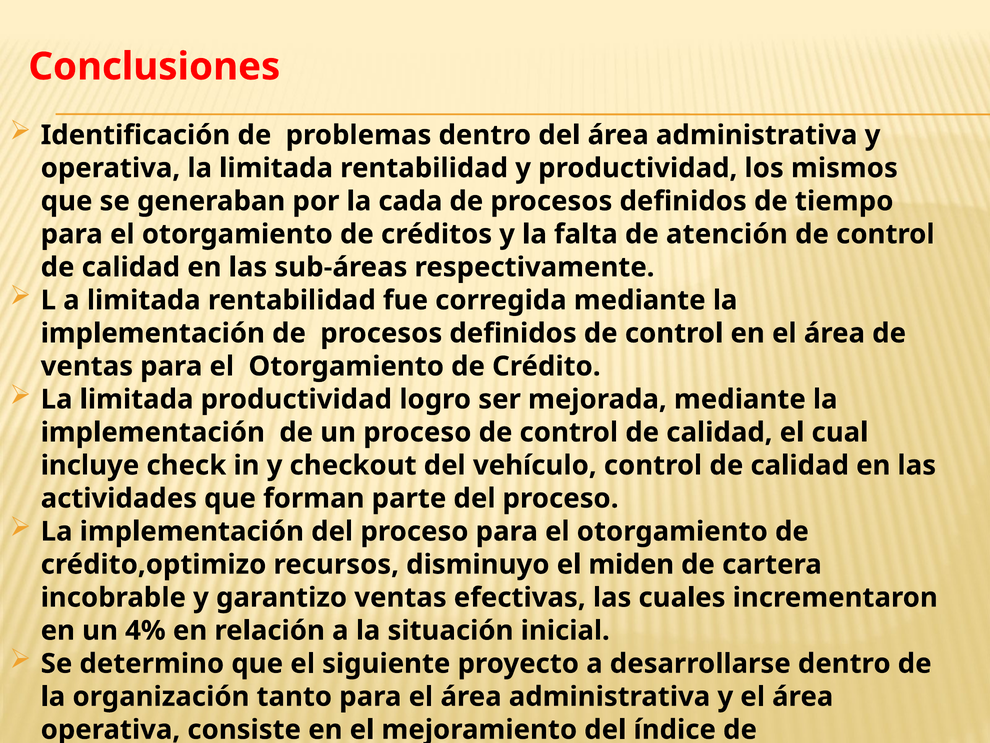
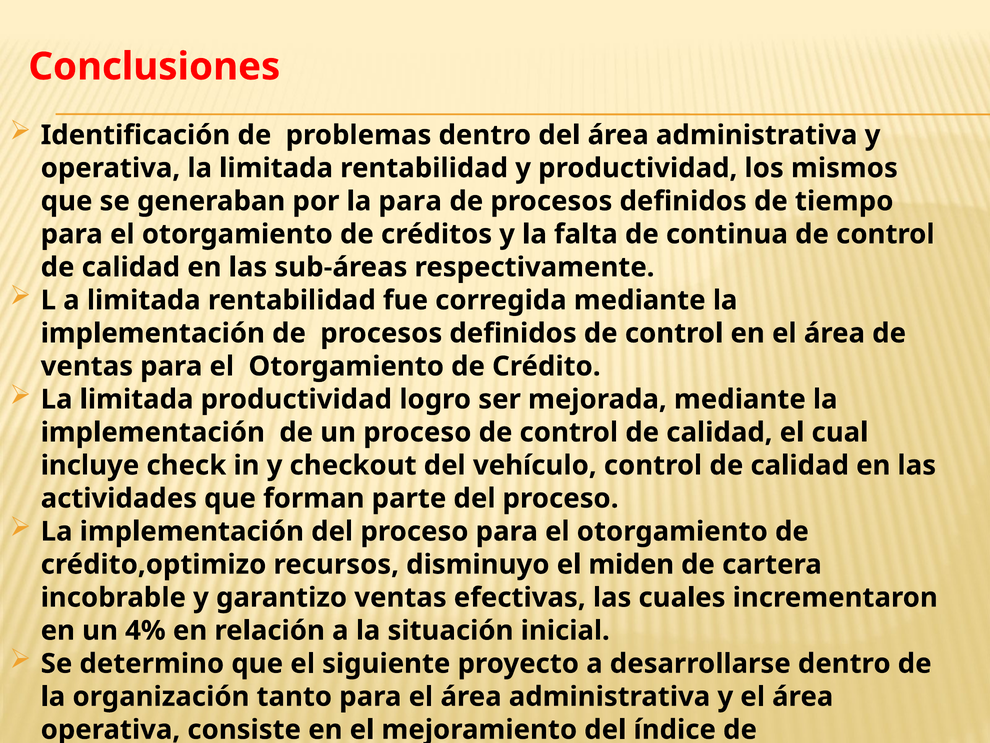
la cada: cada -> para
de atención: atención -> continua
